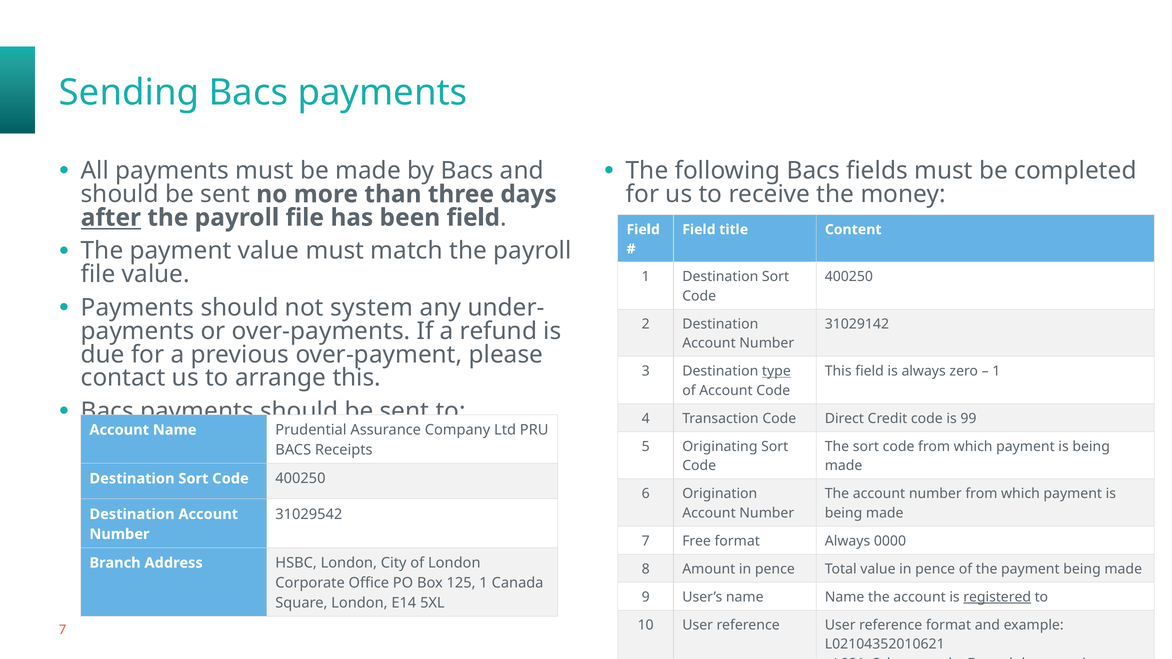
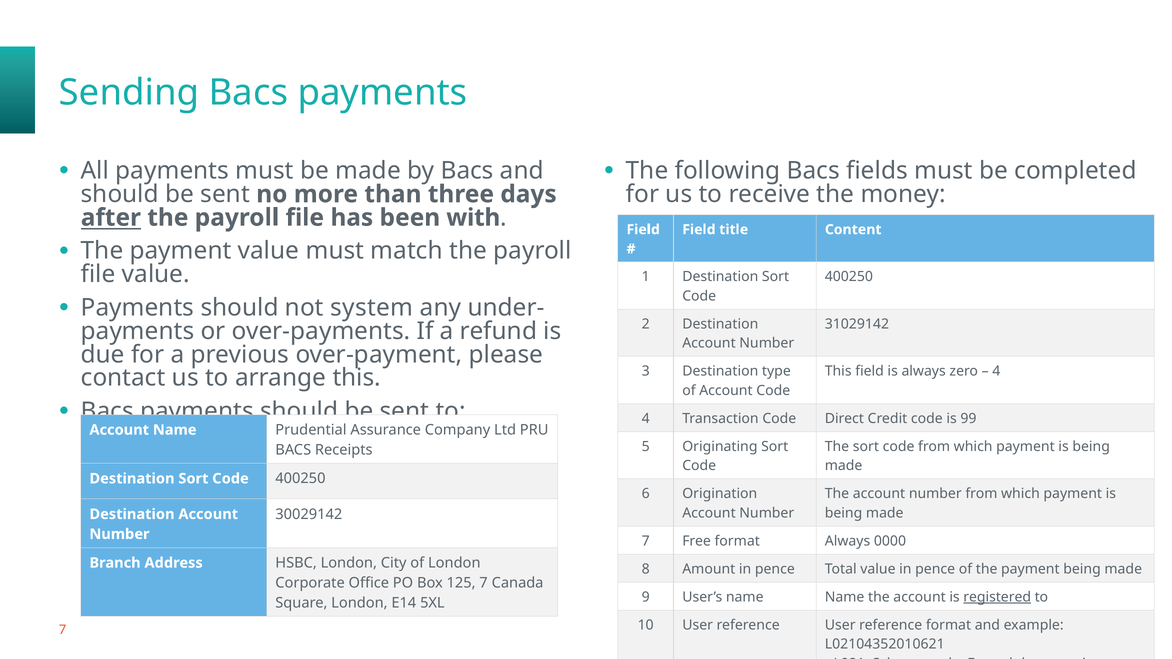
been field: field -> with
type underline: present -> none
1 at (996, 371): 1 -> 4
31029542: 31029542 -> 30029142
125 1: 1 -> 7
